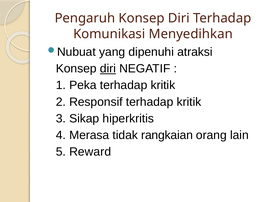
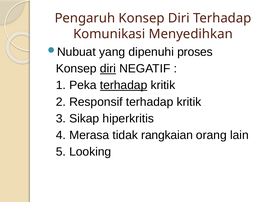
atraksi: atraksi -> proses
terhadap at (124, 85) underline: none -> present
Reward: Reward -> Looking
